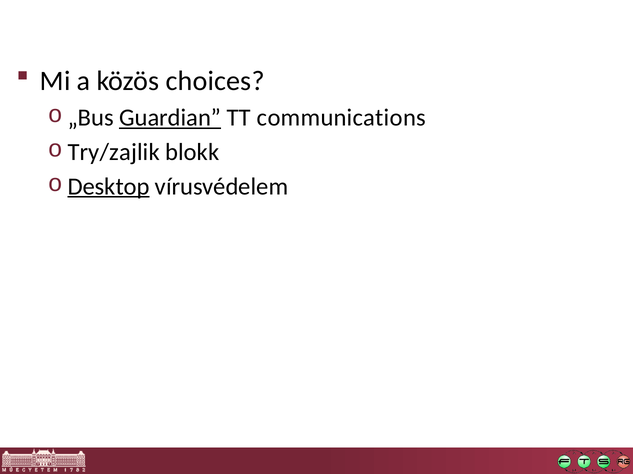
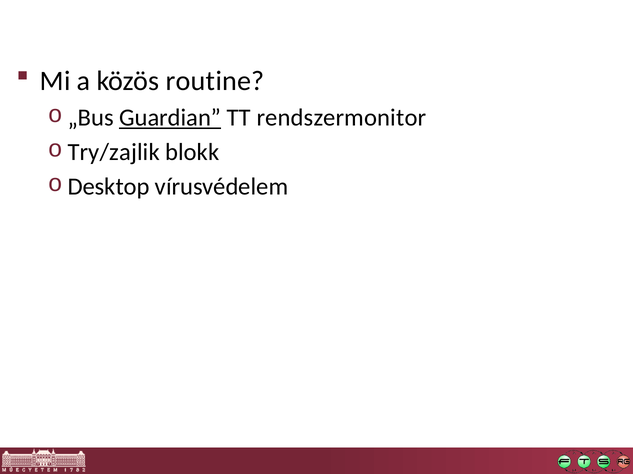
choices: choices -> routine
communications: communications -> rendszermonitor
Desktop underline: present -> none
